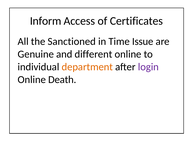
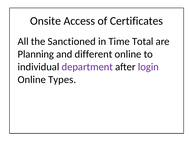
Inform: Inform -> Onsite
Issue: Issue -> Total
Genuine: Genuine -> Planning
department colour: orange -> purple
Death: Death -> Types
